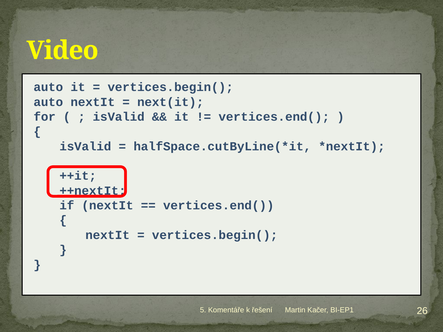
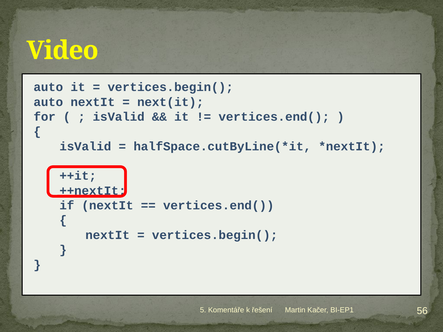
26: 26 -> 56
